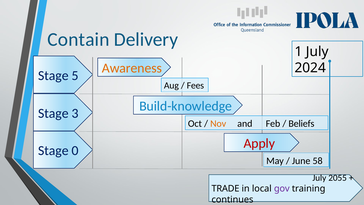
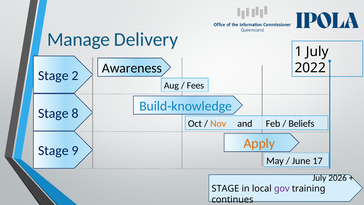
Contain: Contain -> Manage
Awareness colour: orange -> black
2024: 2024 -> 2022
5: 5 -> 2
3: 3 -> 8
Apply colour: red -> orange
0: 0 -> 9
58: 58 -> 17
2055: 2055 -> 2026
TRADE at (225, 189): TRADE -> STAGE
